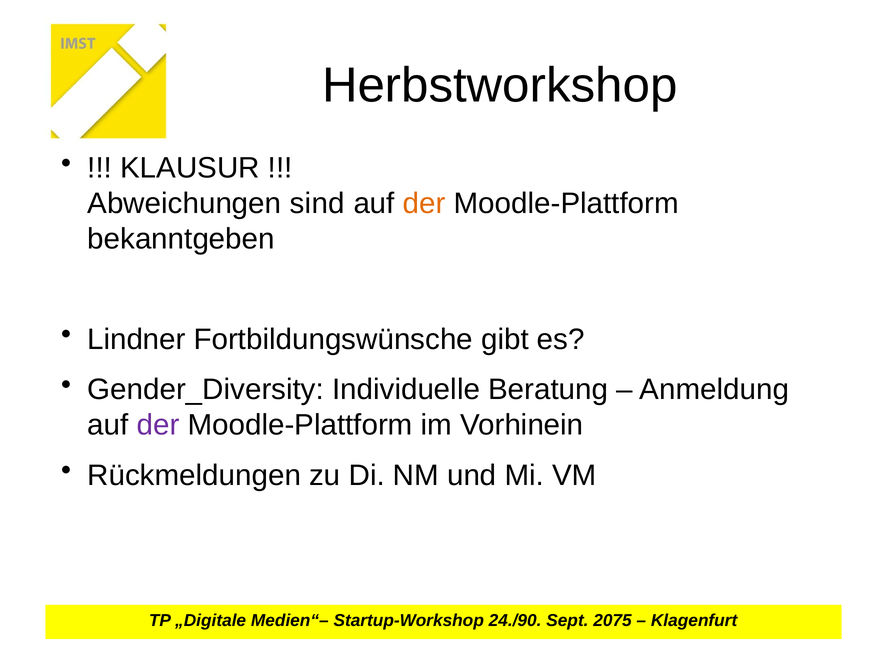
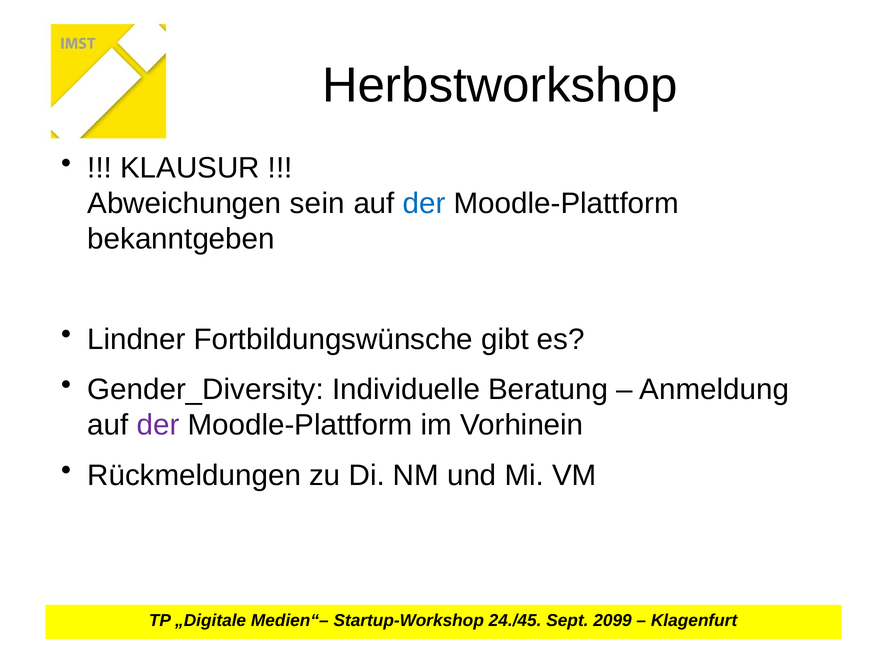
sind: sind -> sein
der at (424, 204) colour: orange -> blue
24./90: 24./90 -> 24./45
2075: 2075 -> 2099
